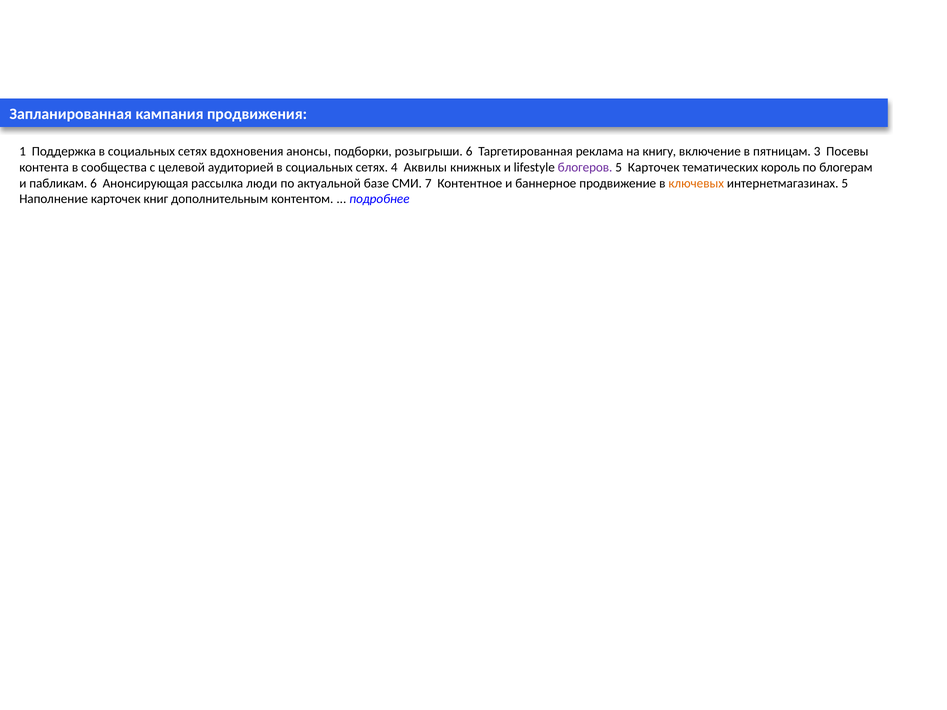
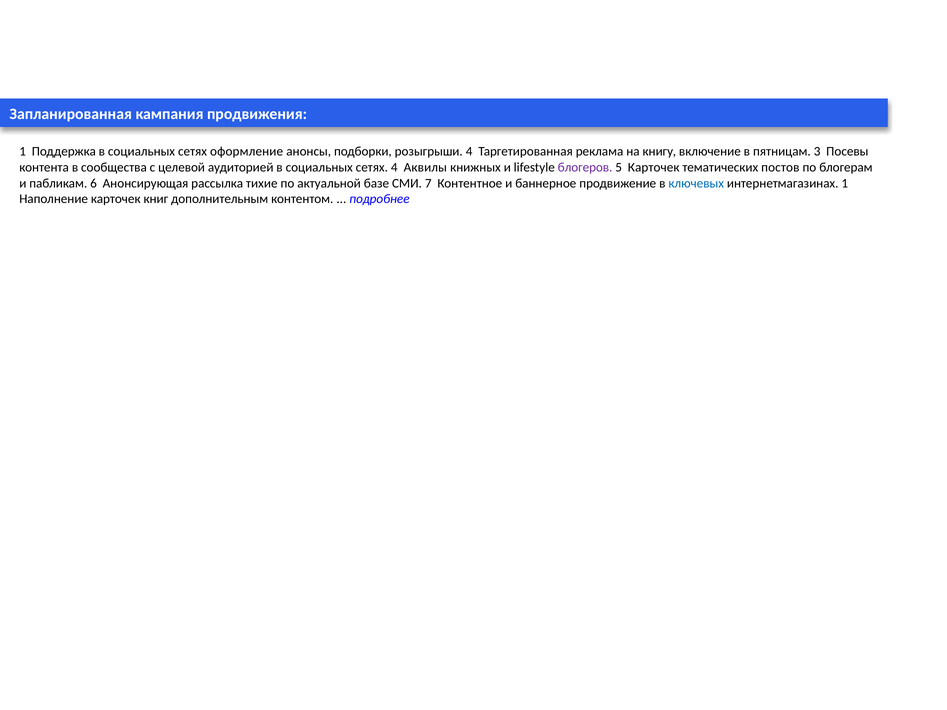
вдохновения: вдохновения -> оформление
розыгрыши 6: 6 -> 4
король: король -> постов
люди: люди -> тихие
ключевых colour: orange -> blue
интернетмагазинах 5: 5 -> 1
